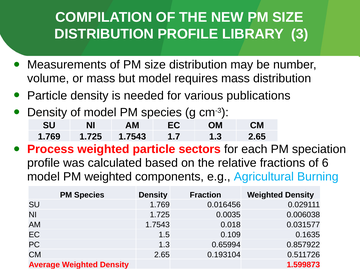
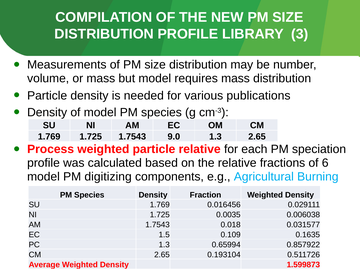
1.7: 1.7 -> 9.0
particle sectors: sectors -> relative
PM weighted: weighted -> digitizing
